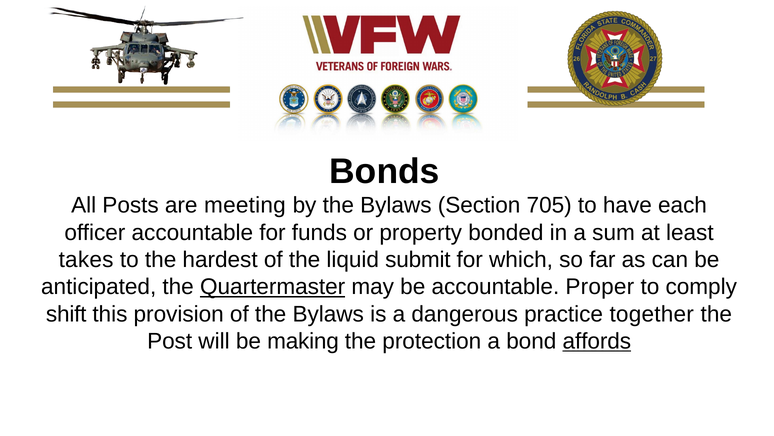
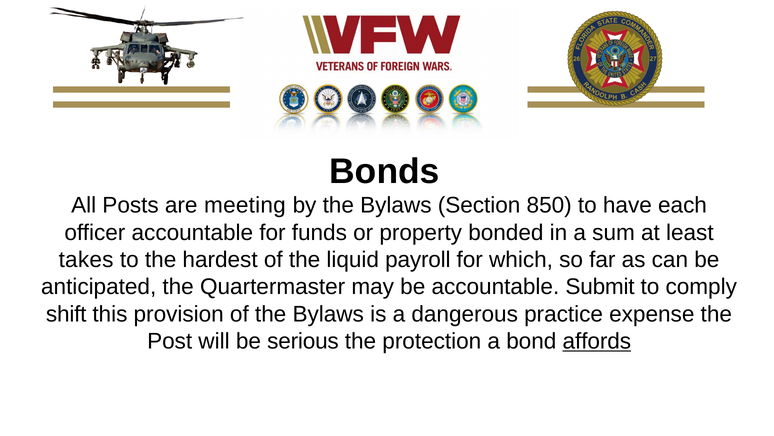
705: 705 -> 850
submit: submit -> payroll
Quartermaster underline: present -> none
Proper: Proper -> Submit
together: together -> expense
making: making -> serious
